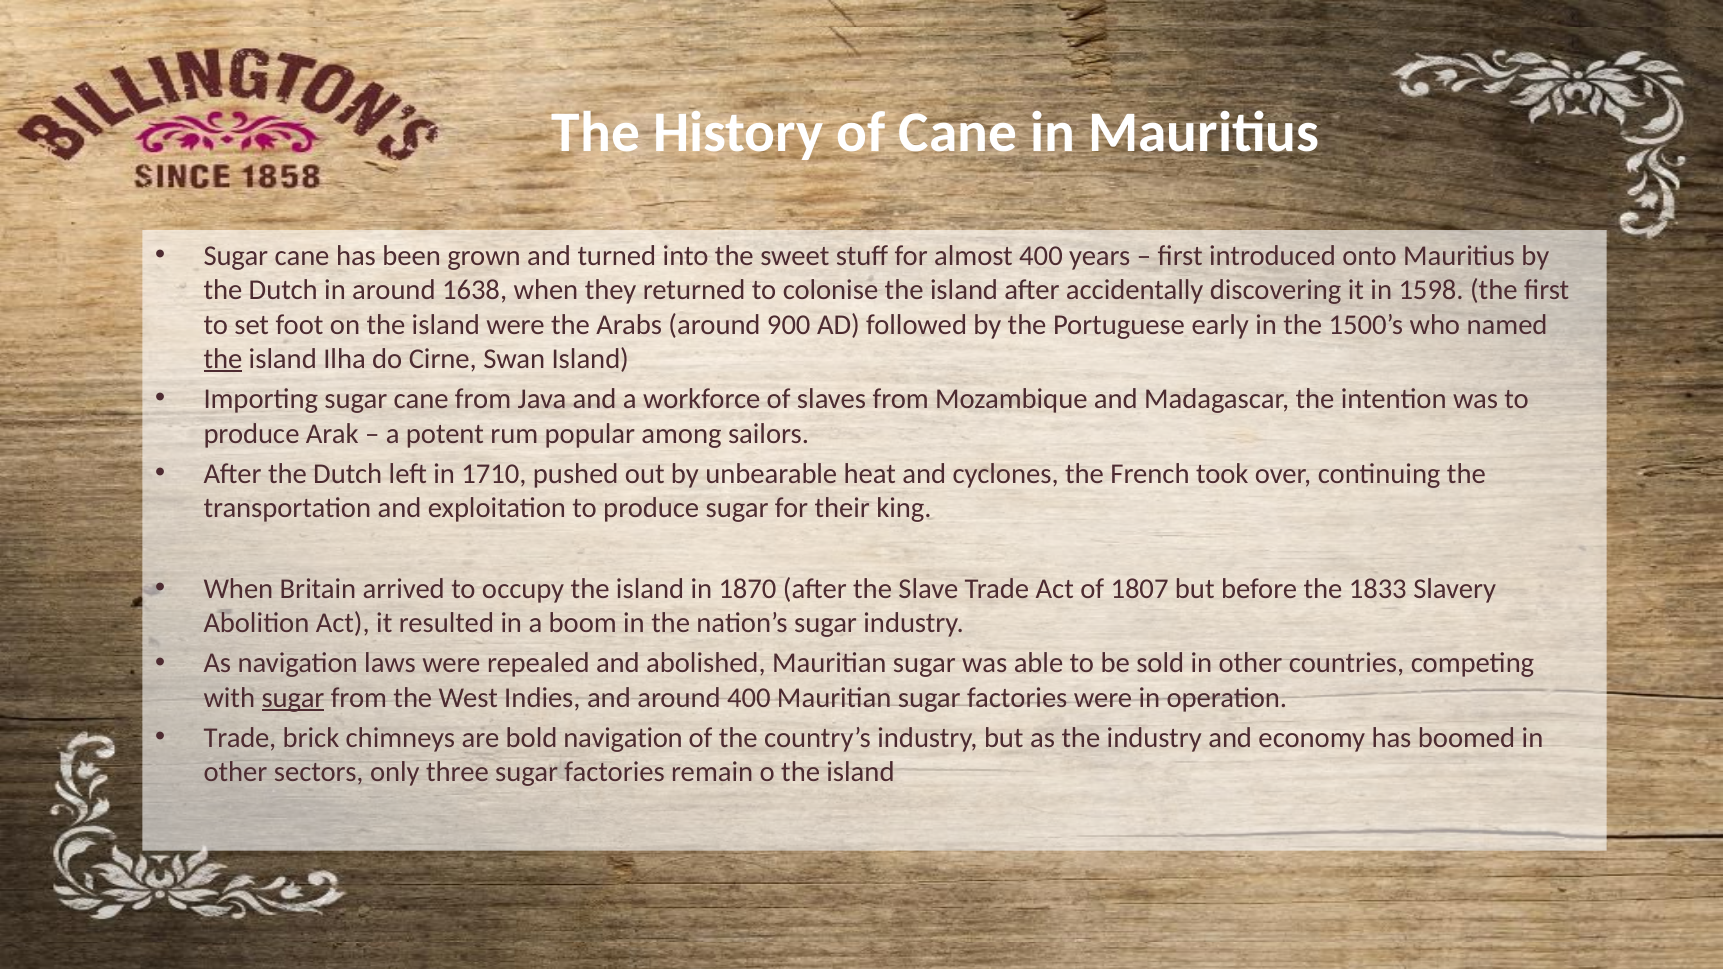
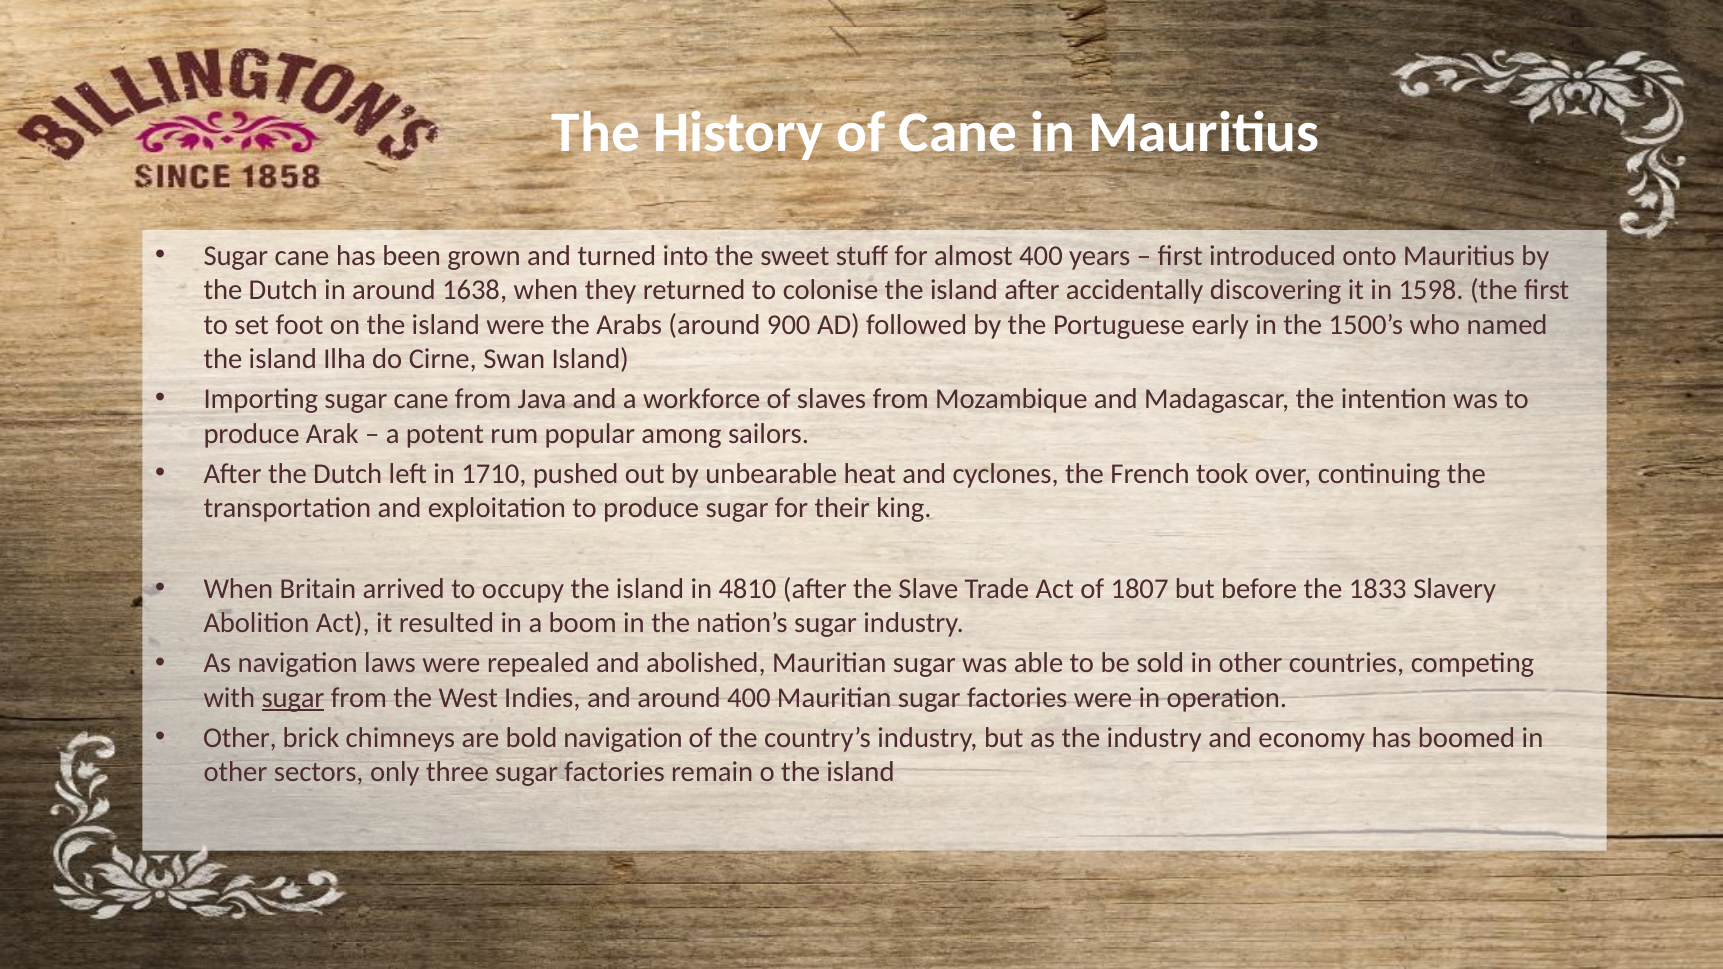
the at (223, 359) underline: present -> none
1870: 1870 -> 4810
Trade at (240, 738): Trade -> Other
